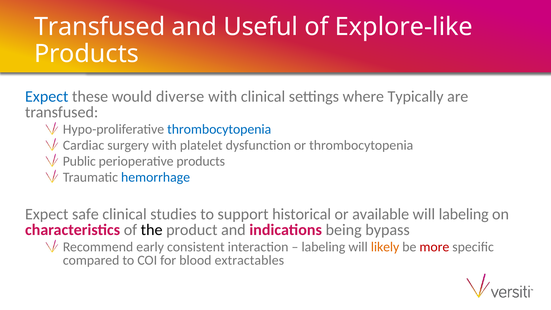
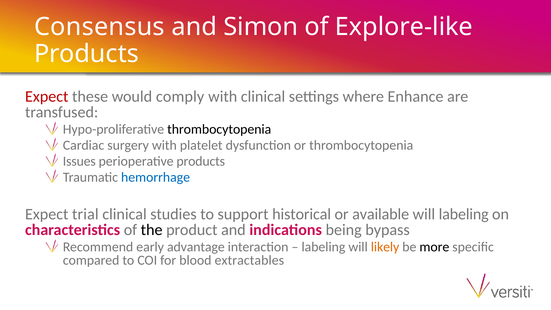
Transfused at (100, 27): Transfused -> Consensus
Useful: Useful -> Simon
Expect at (47, 97) colour: blue -> red
diverse: diverse -> comply
Typically: Typically -> Enhance
thrombocytopenia at (219, 129) colour: blue -> black
Public: Public -> Issues
safe: safe -> trial
consistent: consistent -> advantage
more colour: red -> black
